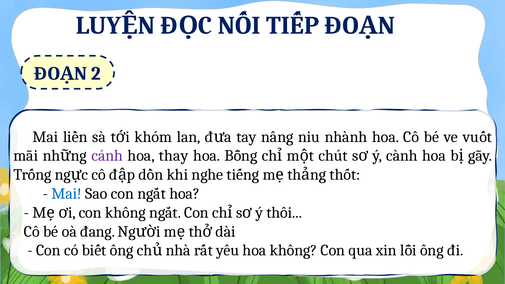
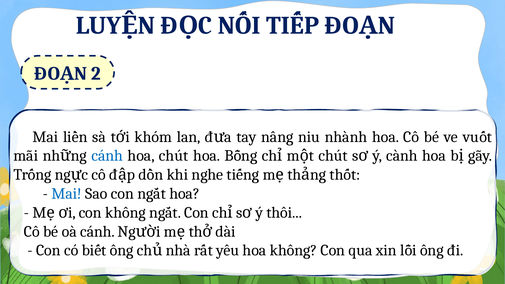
cánh at (107, 156) colour: purple -> blue
hoa thay: thay -> chút
oà đang: đang -> cánh
